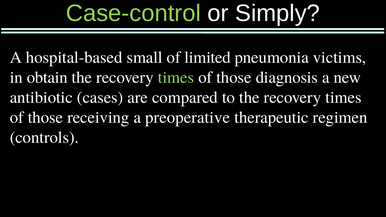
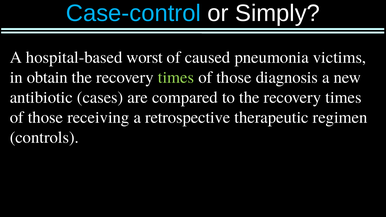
Case-control colour: light green -> light blue
small: small -> worst
limited: limited -> caused
preoperative: preoperative -> retrospective
